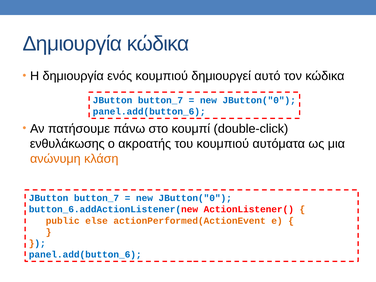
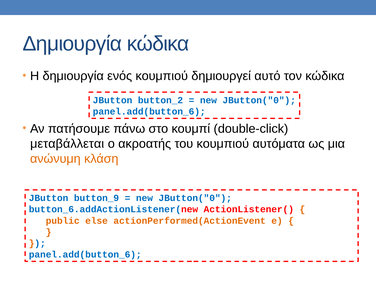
button_7 at (160, 100): button_7 -> button_2
ενθυλάκωσης: ενθυλάκωσης -> μεταβάλλεται
button_7 at (97, 198): button_7 -> button_9
